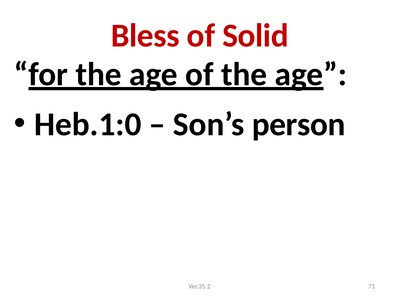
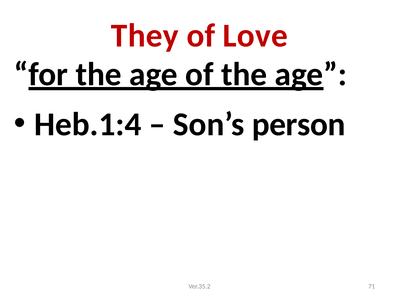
Bless: Bless -> They
Solid: Solid -> Love
Heb.1:0: Heb.1:0 -> Heb.1:4
